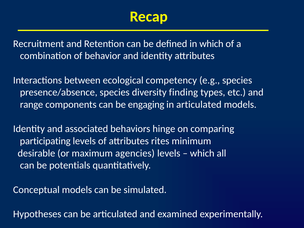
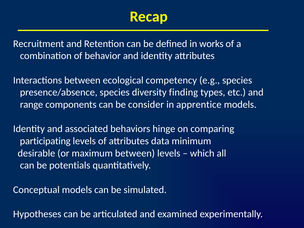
in which: which -> works
engaging: engaging -> consider
in articulated: articulated -> apprentice
rites: rites -> data
maximum agencies: agencies -> between
